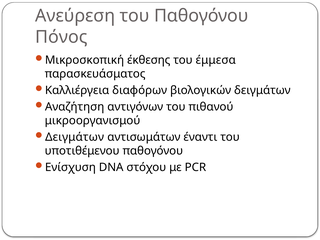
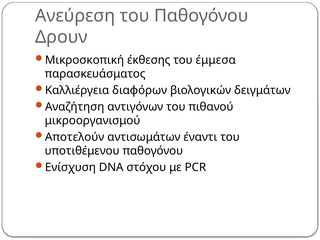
Πόνος: Πόνος -> Δρουν
Δειγμάτων at (75, 137): Δειγμάτων -> Αποτελούν
